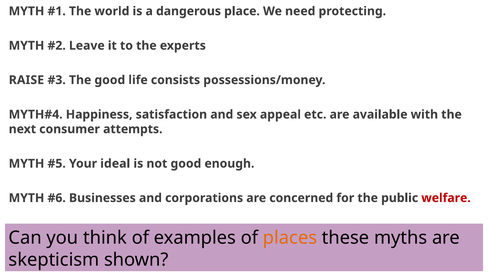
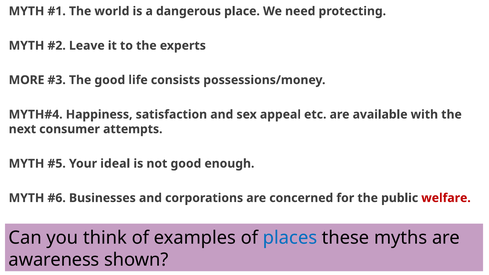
RAISE: RAISE -> MORE
places colour: orange -> blue
skepticism: skepticism -> awareness
